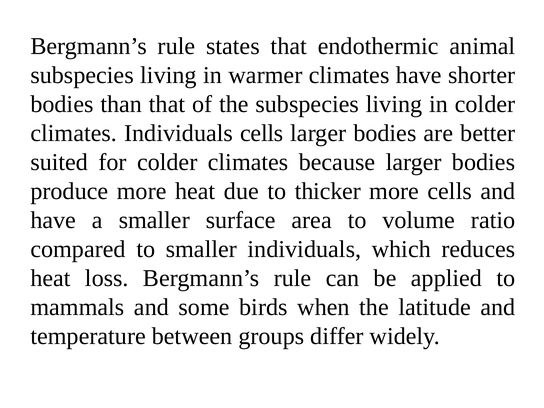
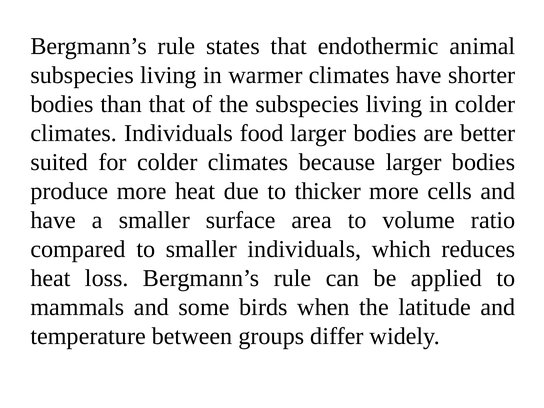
Individuals cells: cells -> food
